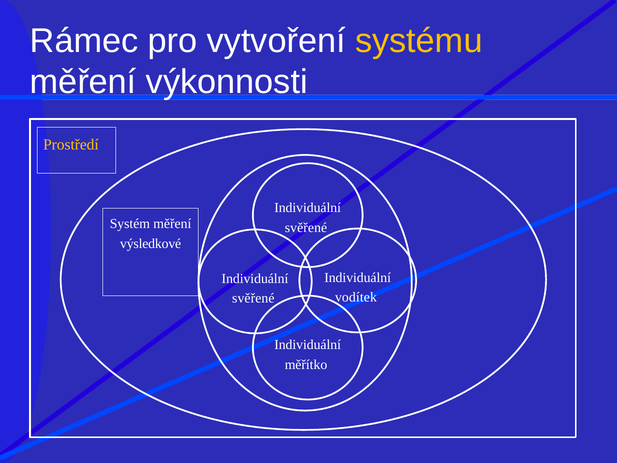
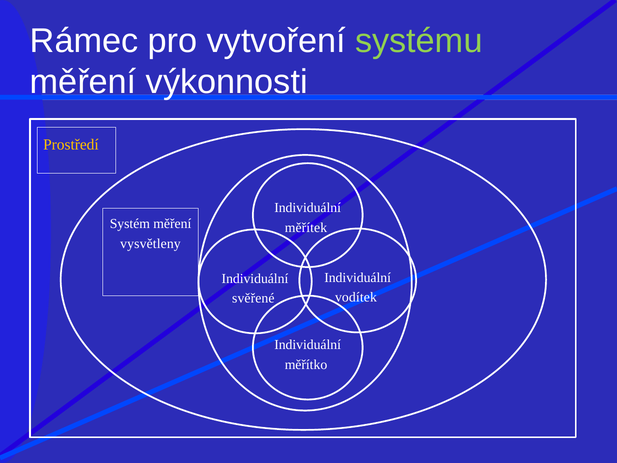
systému colour: yellow -> light green
svěřené at (306, 227): svěřené -> měřítek
výsledkové: výsledkové -> vysvětleny
